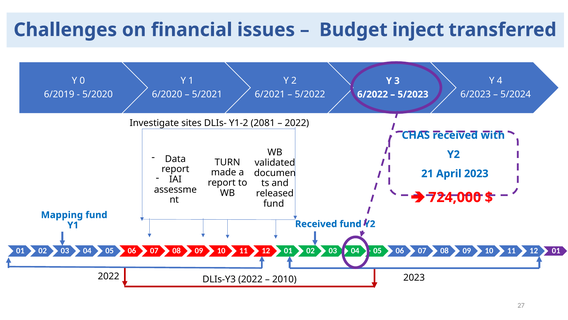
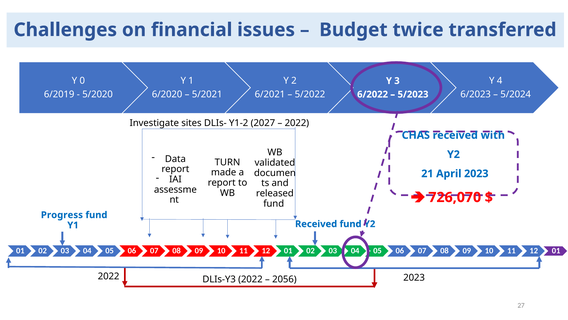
inject: inject -> twice
2081: 2081 -> 2027
724,000: 724,000 -> 726,070
Mapping: Mapping -> Progress
2010: 2010 -> 2056
